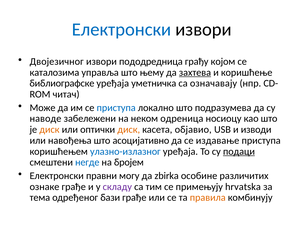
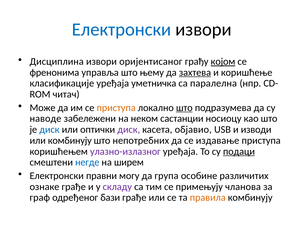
Двојезичног: Двојезичног -> Дисциплина
пододредница: пододредница -> оријентисаног
којом underline: none -> present
каталозима: каталозима -> френонима
библиографске: библиографске -> класификације
означавају: означавају -> паралелна
приступа at (116, 108) colour: blue -> orange
што at (184, 108) underline: none -> present
одреница: одреница -> састанции
диск at (49, 130) colour: orange -> blue
диск at (129, 130) colour: orange -> purple
или навођења: навођења -> комбинују
асоцијативно: асоцијативно -> непотребних
улазно-излазног colour: blue -> purple
бројем: бројем -> ширем
zbirka: zbirka -> група
hrvatska: hrvatska -> чланова
тема: тема -> граф
